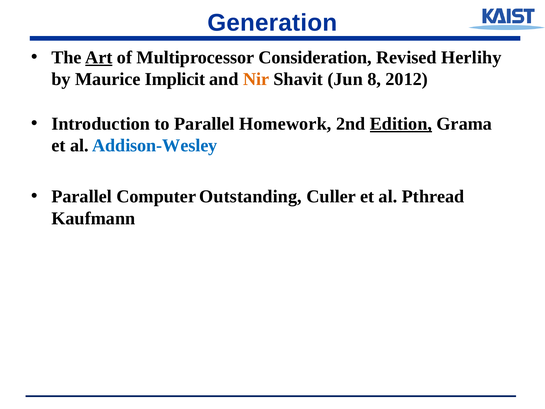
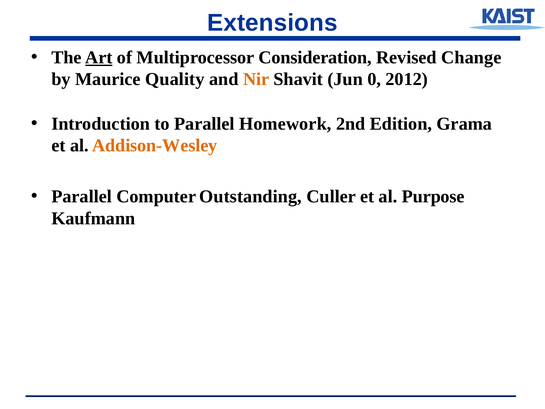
Generation: Generation -> Extensions
Herlihy: Herlihy -> Change
Implicit: Implicit -> Quality
8: 8 -> 0
Edition underline: present -> none
Addison-Wesley colour: blue -> orange
Pthread: Pthread -> Purpose
